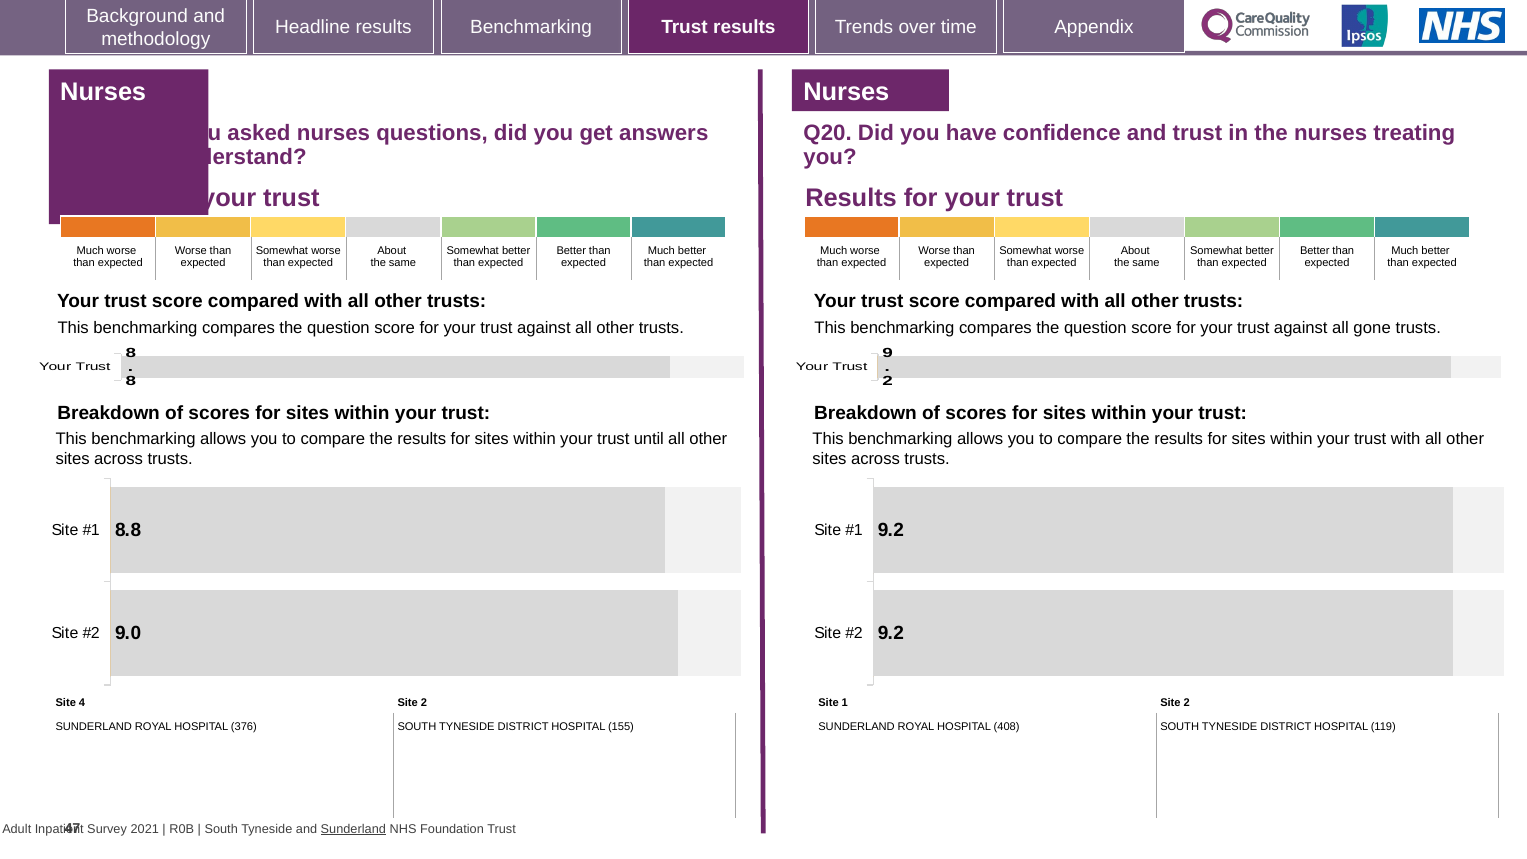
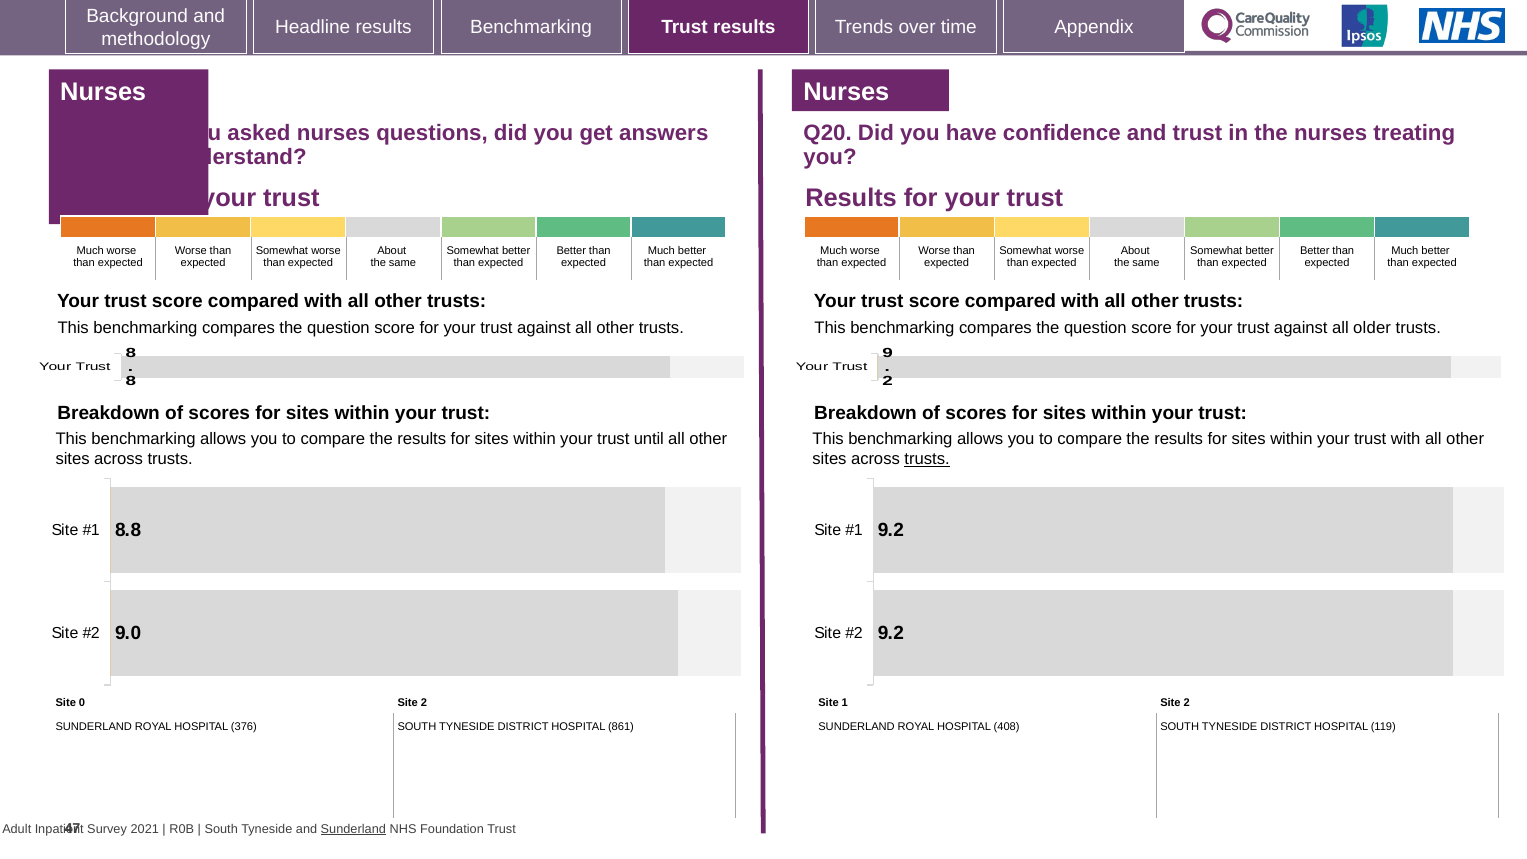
gone: gone -> older
trusts at (927, 459) underline: none -> present
4: 4 -> 0
155: 155 -> 861
